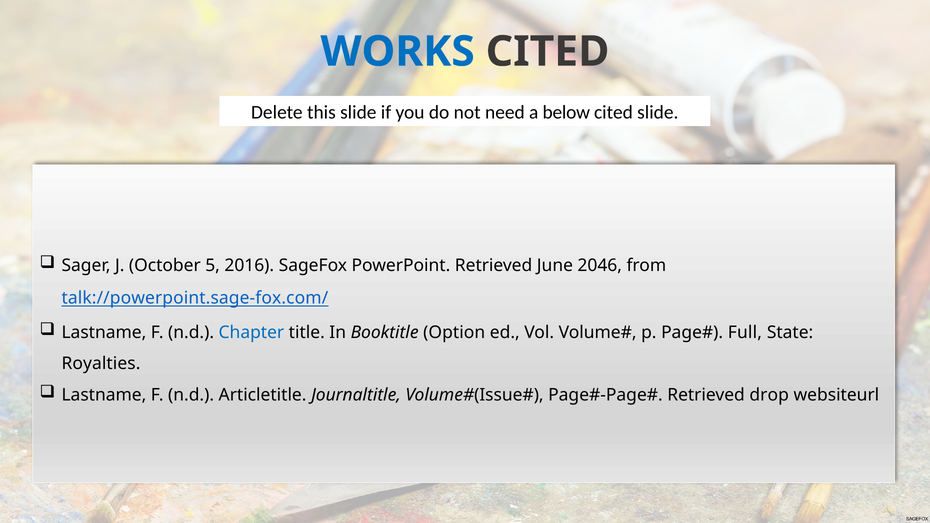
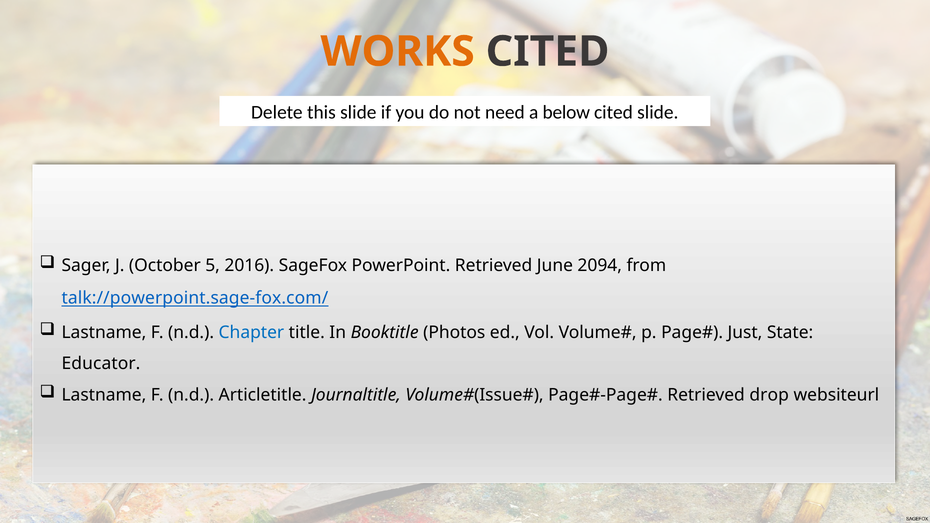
WORKS colour: blue -> orange
2046: 2046 -> 2094
Option: Option -> Photos
Full: Full -> Just
Royalties: Royalties -> Educator
